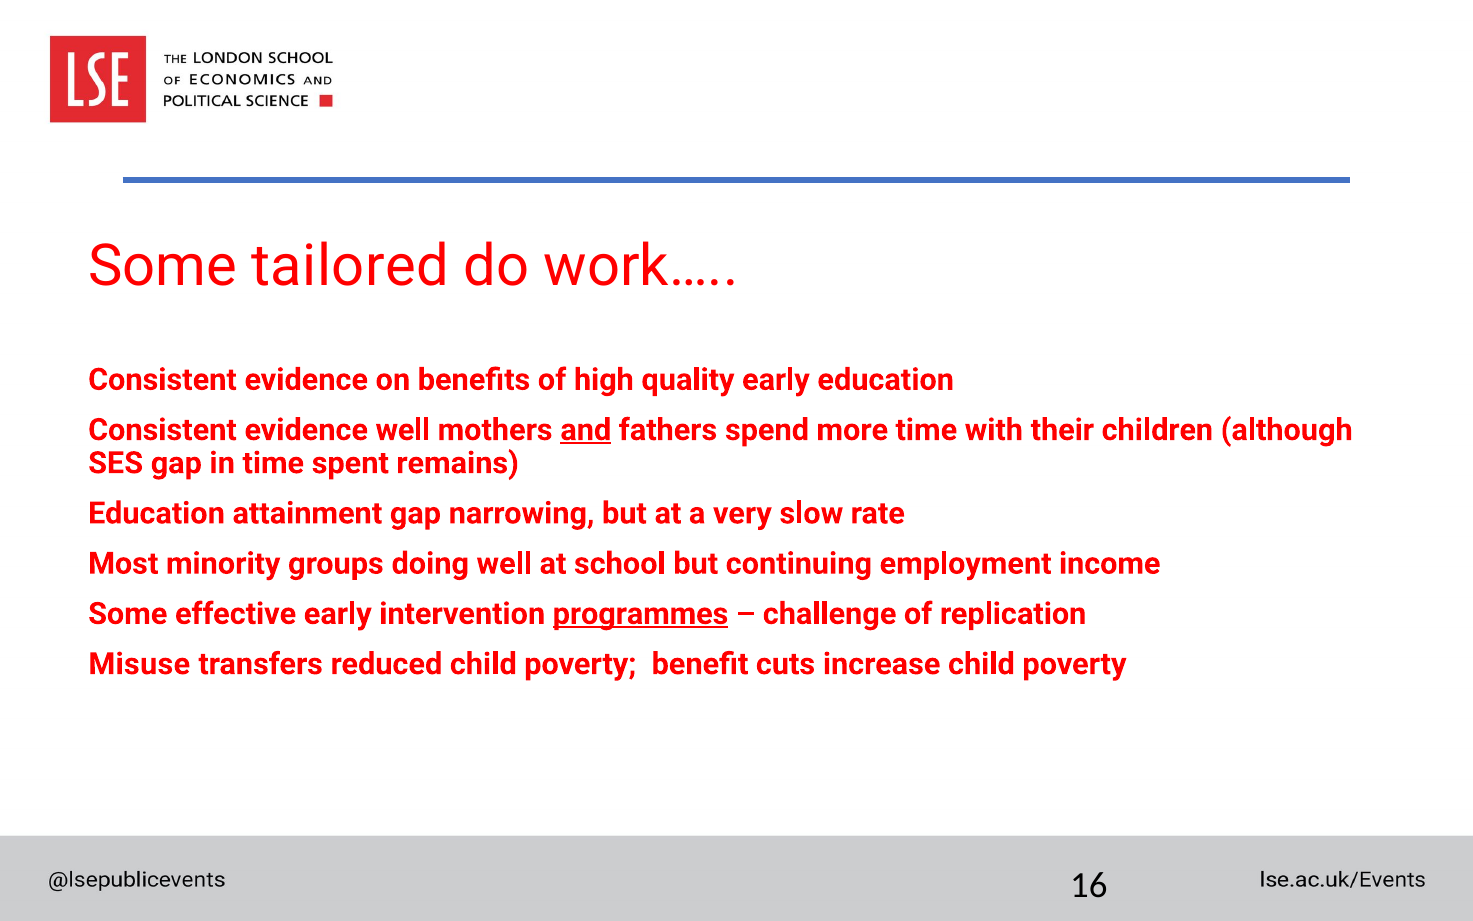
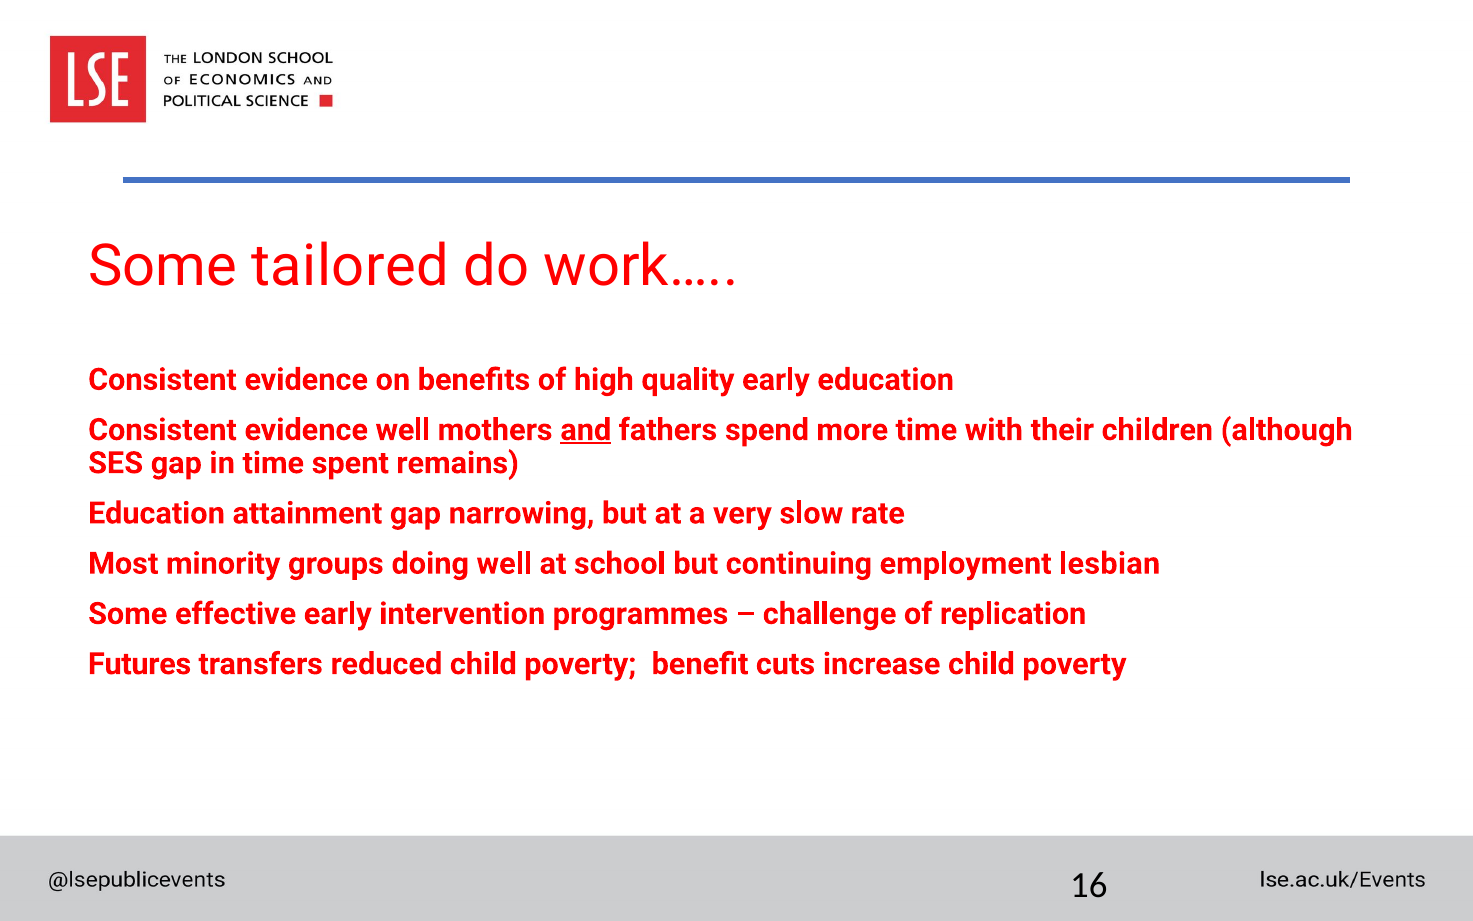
income: income -> lesbian
programmes underline: present -> none
Misuse: Misuse -> Futures
